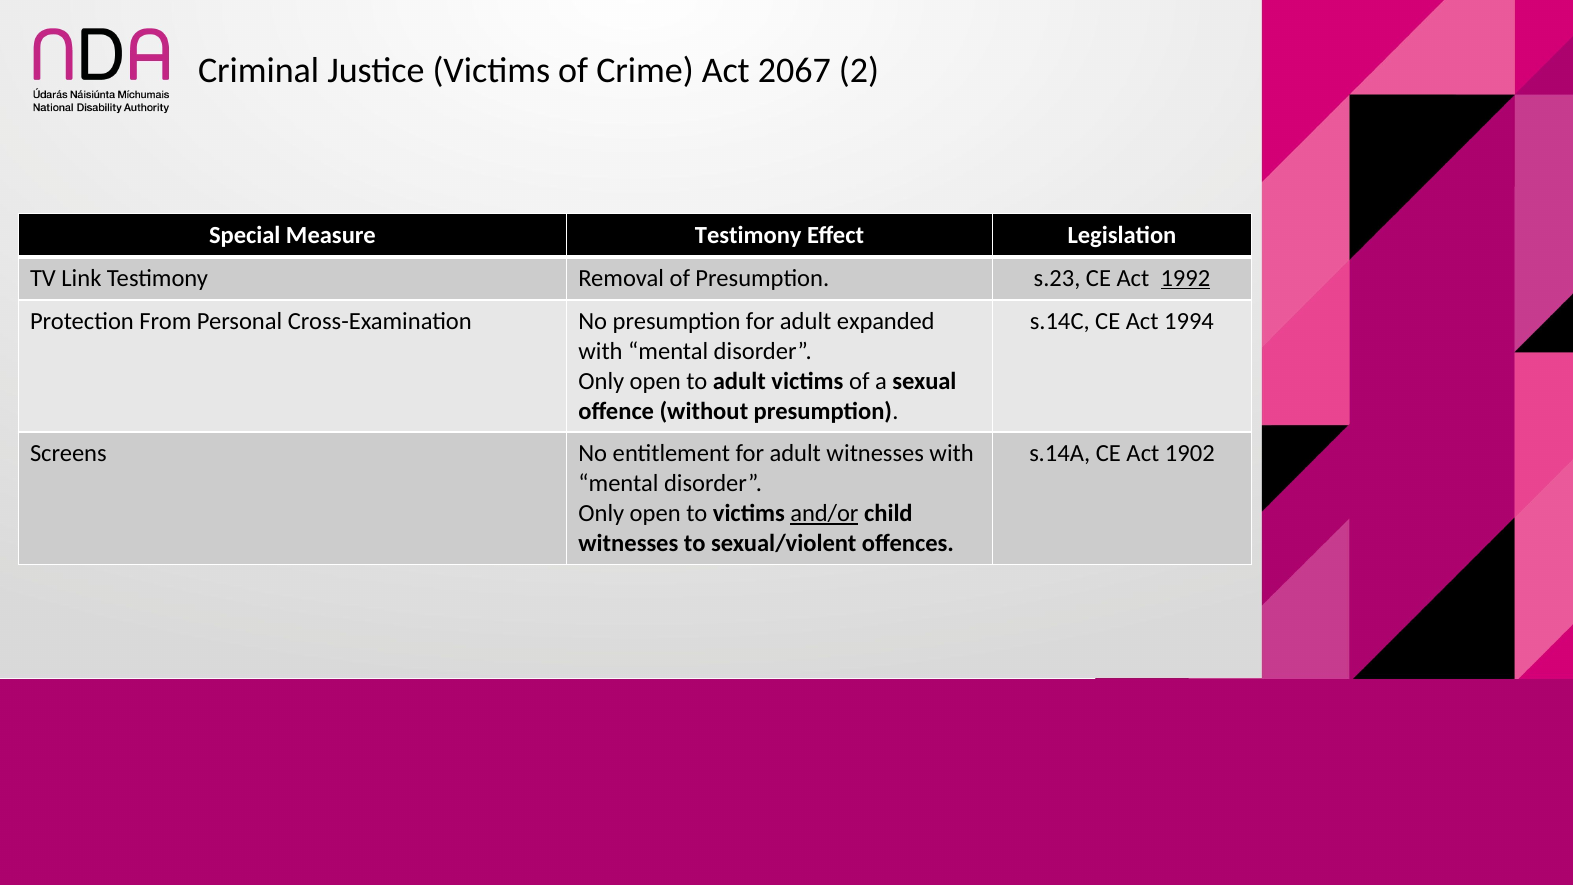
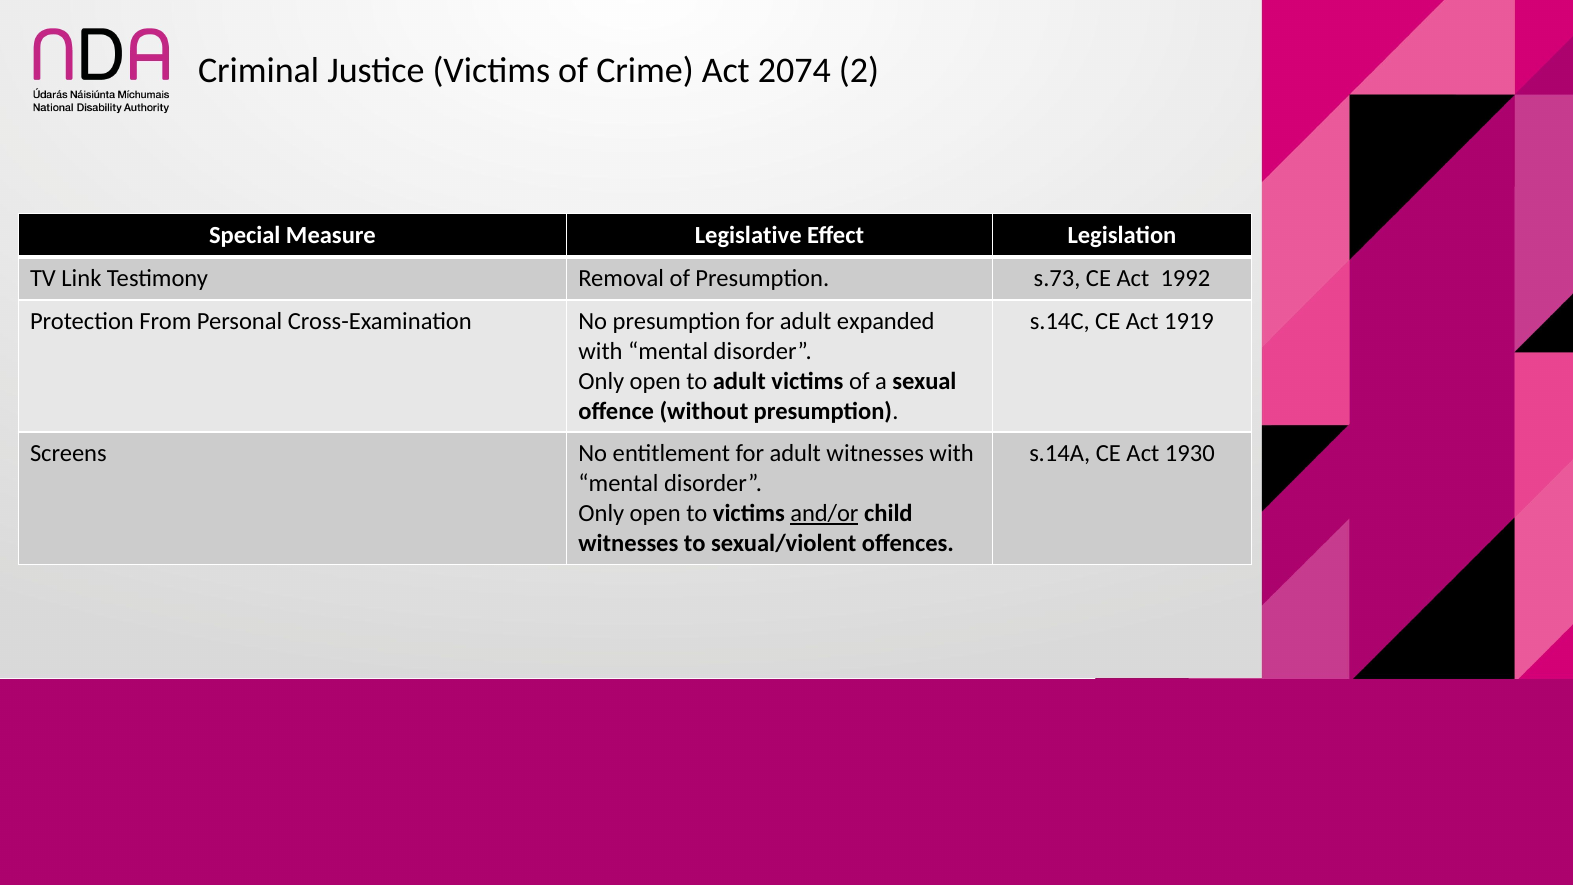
2067: 2067 -> 2074
Measure Testimony: Testimony -> Legislative
s.23: s.23 -> s.73
1992 underline: present -> none
1994: 1994 -> 1919
1902: 1902 -> 1930
